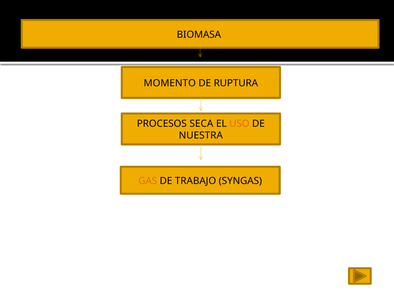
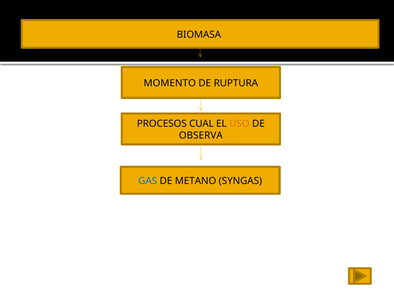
SECA: SECA -> CUAL
NUESTRA: NUESTRA -> OBSERVA
GAS colour: orange -> blue
TRABAJO: TRABAJO -> METANO
